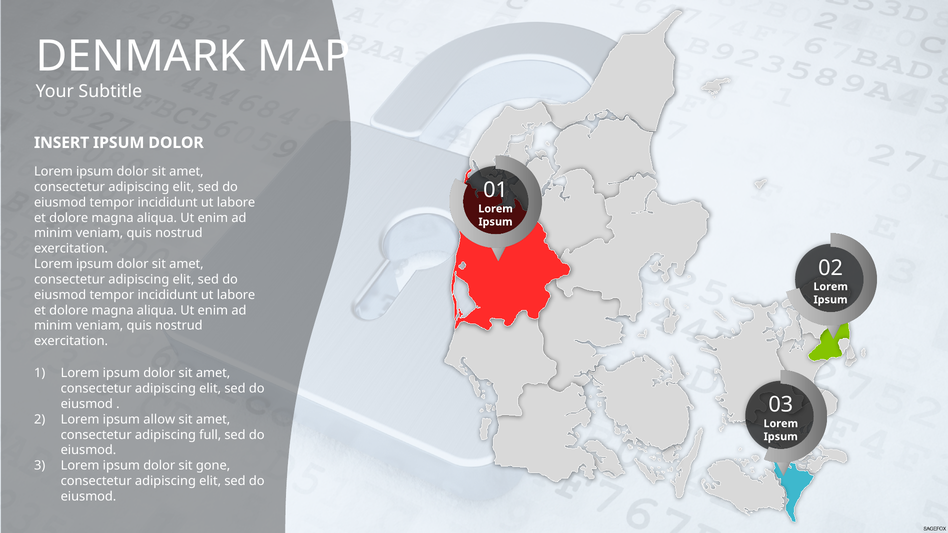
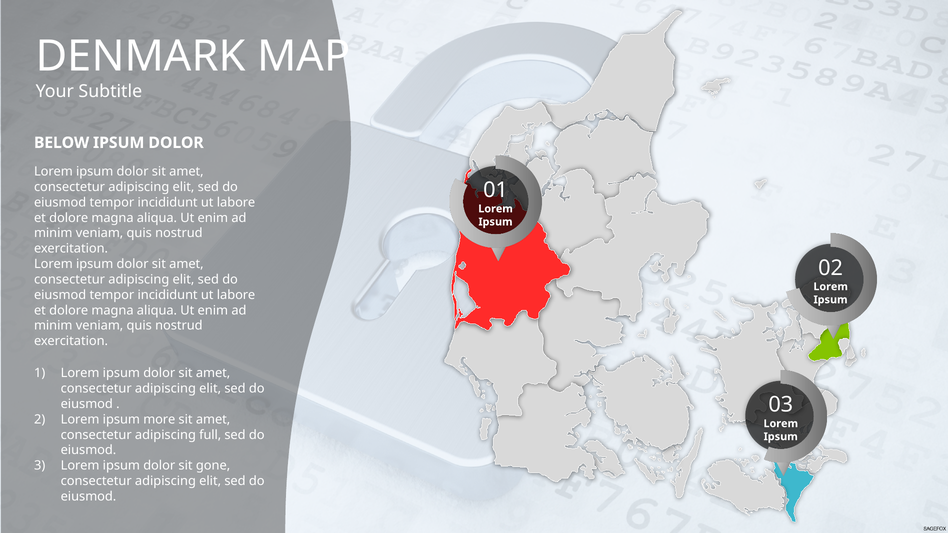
INSERT: INSERT -> BELOW
allow: allow -> more
